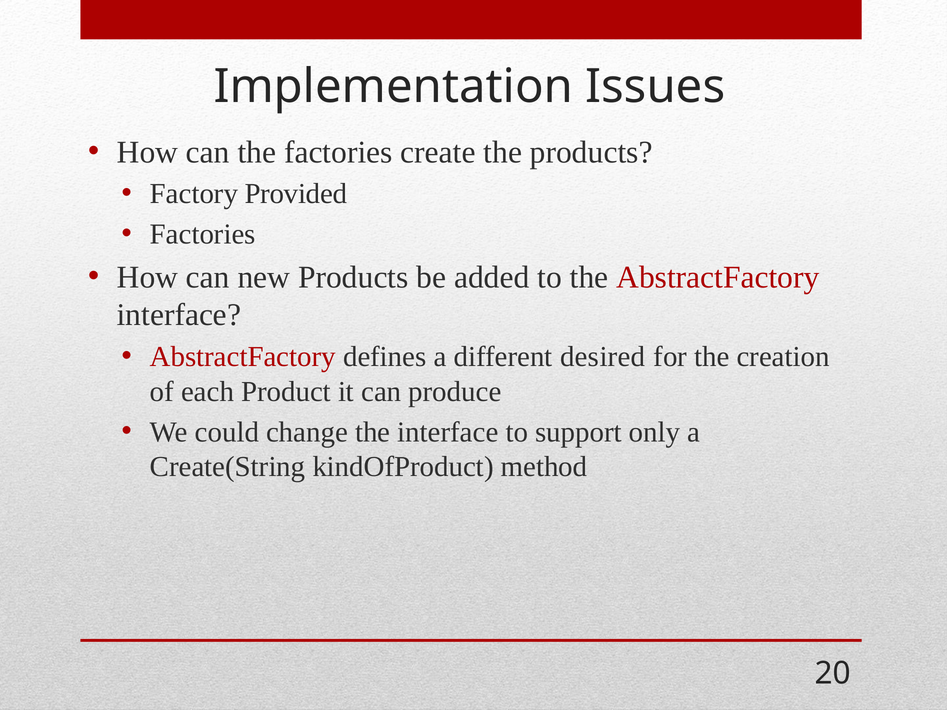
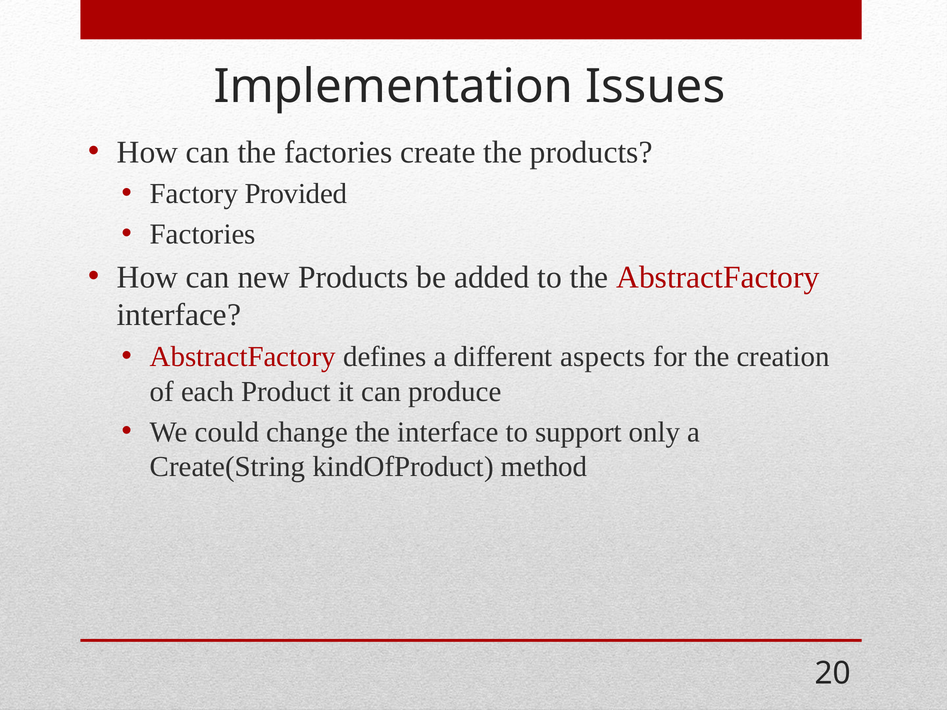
desired: desired -> aspects
